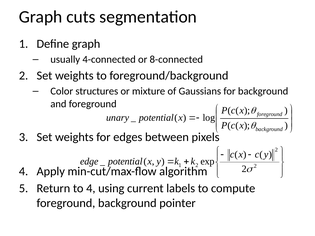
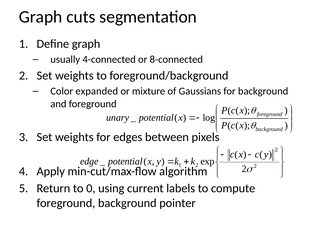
structures: structures -> expanded
to 4: 4 -> 0
